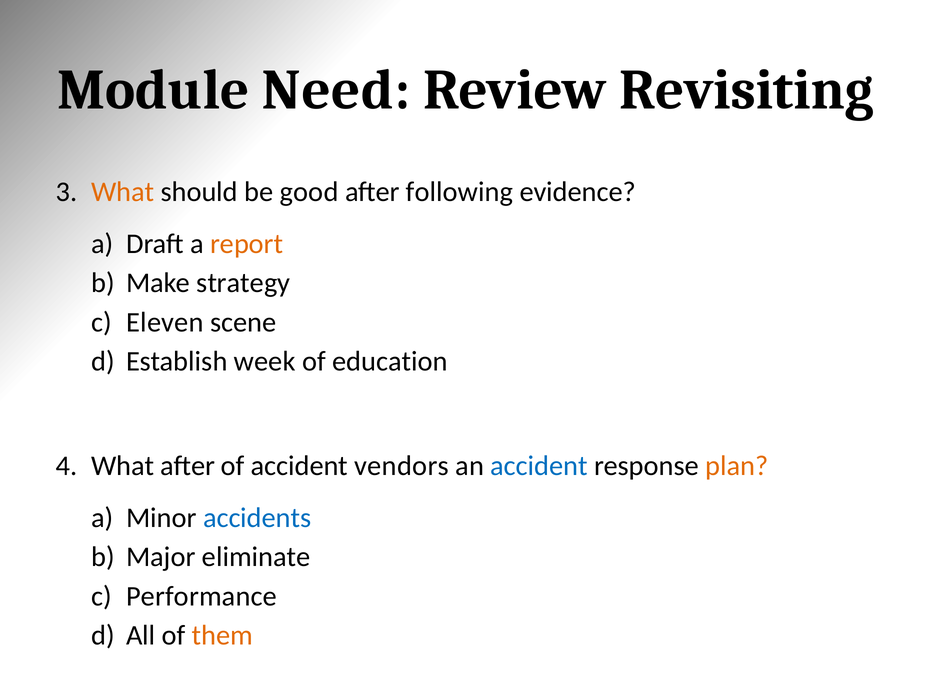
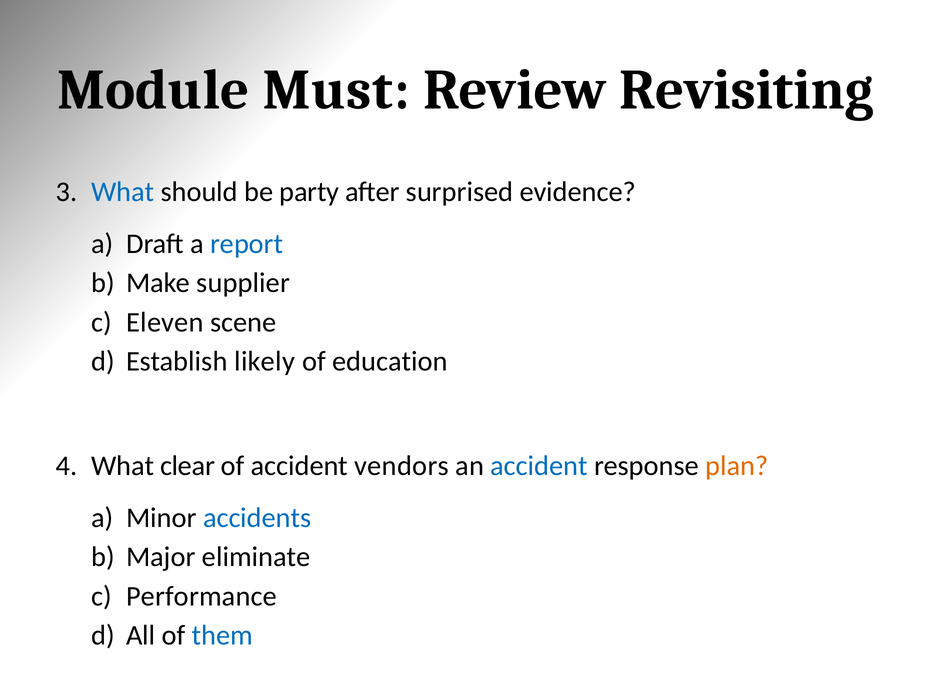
Need: Need -> Must
What at (123, 192) colour: orange -> blue
good: good -> party
following: following -> surprised
report colour: orange -> blue
strategy: strategy -> supplier
week: week -> likely
What after: after -> clear
them colour: orange -> blue
